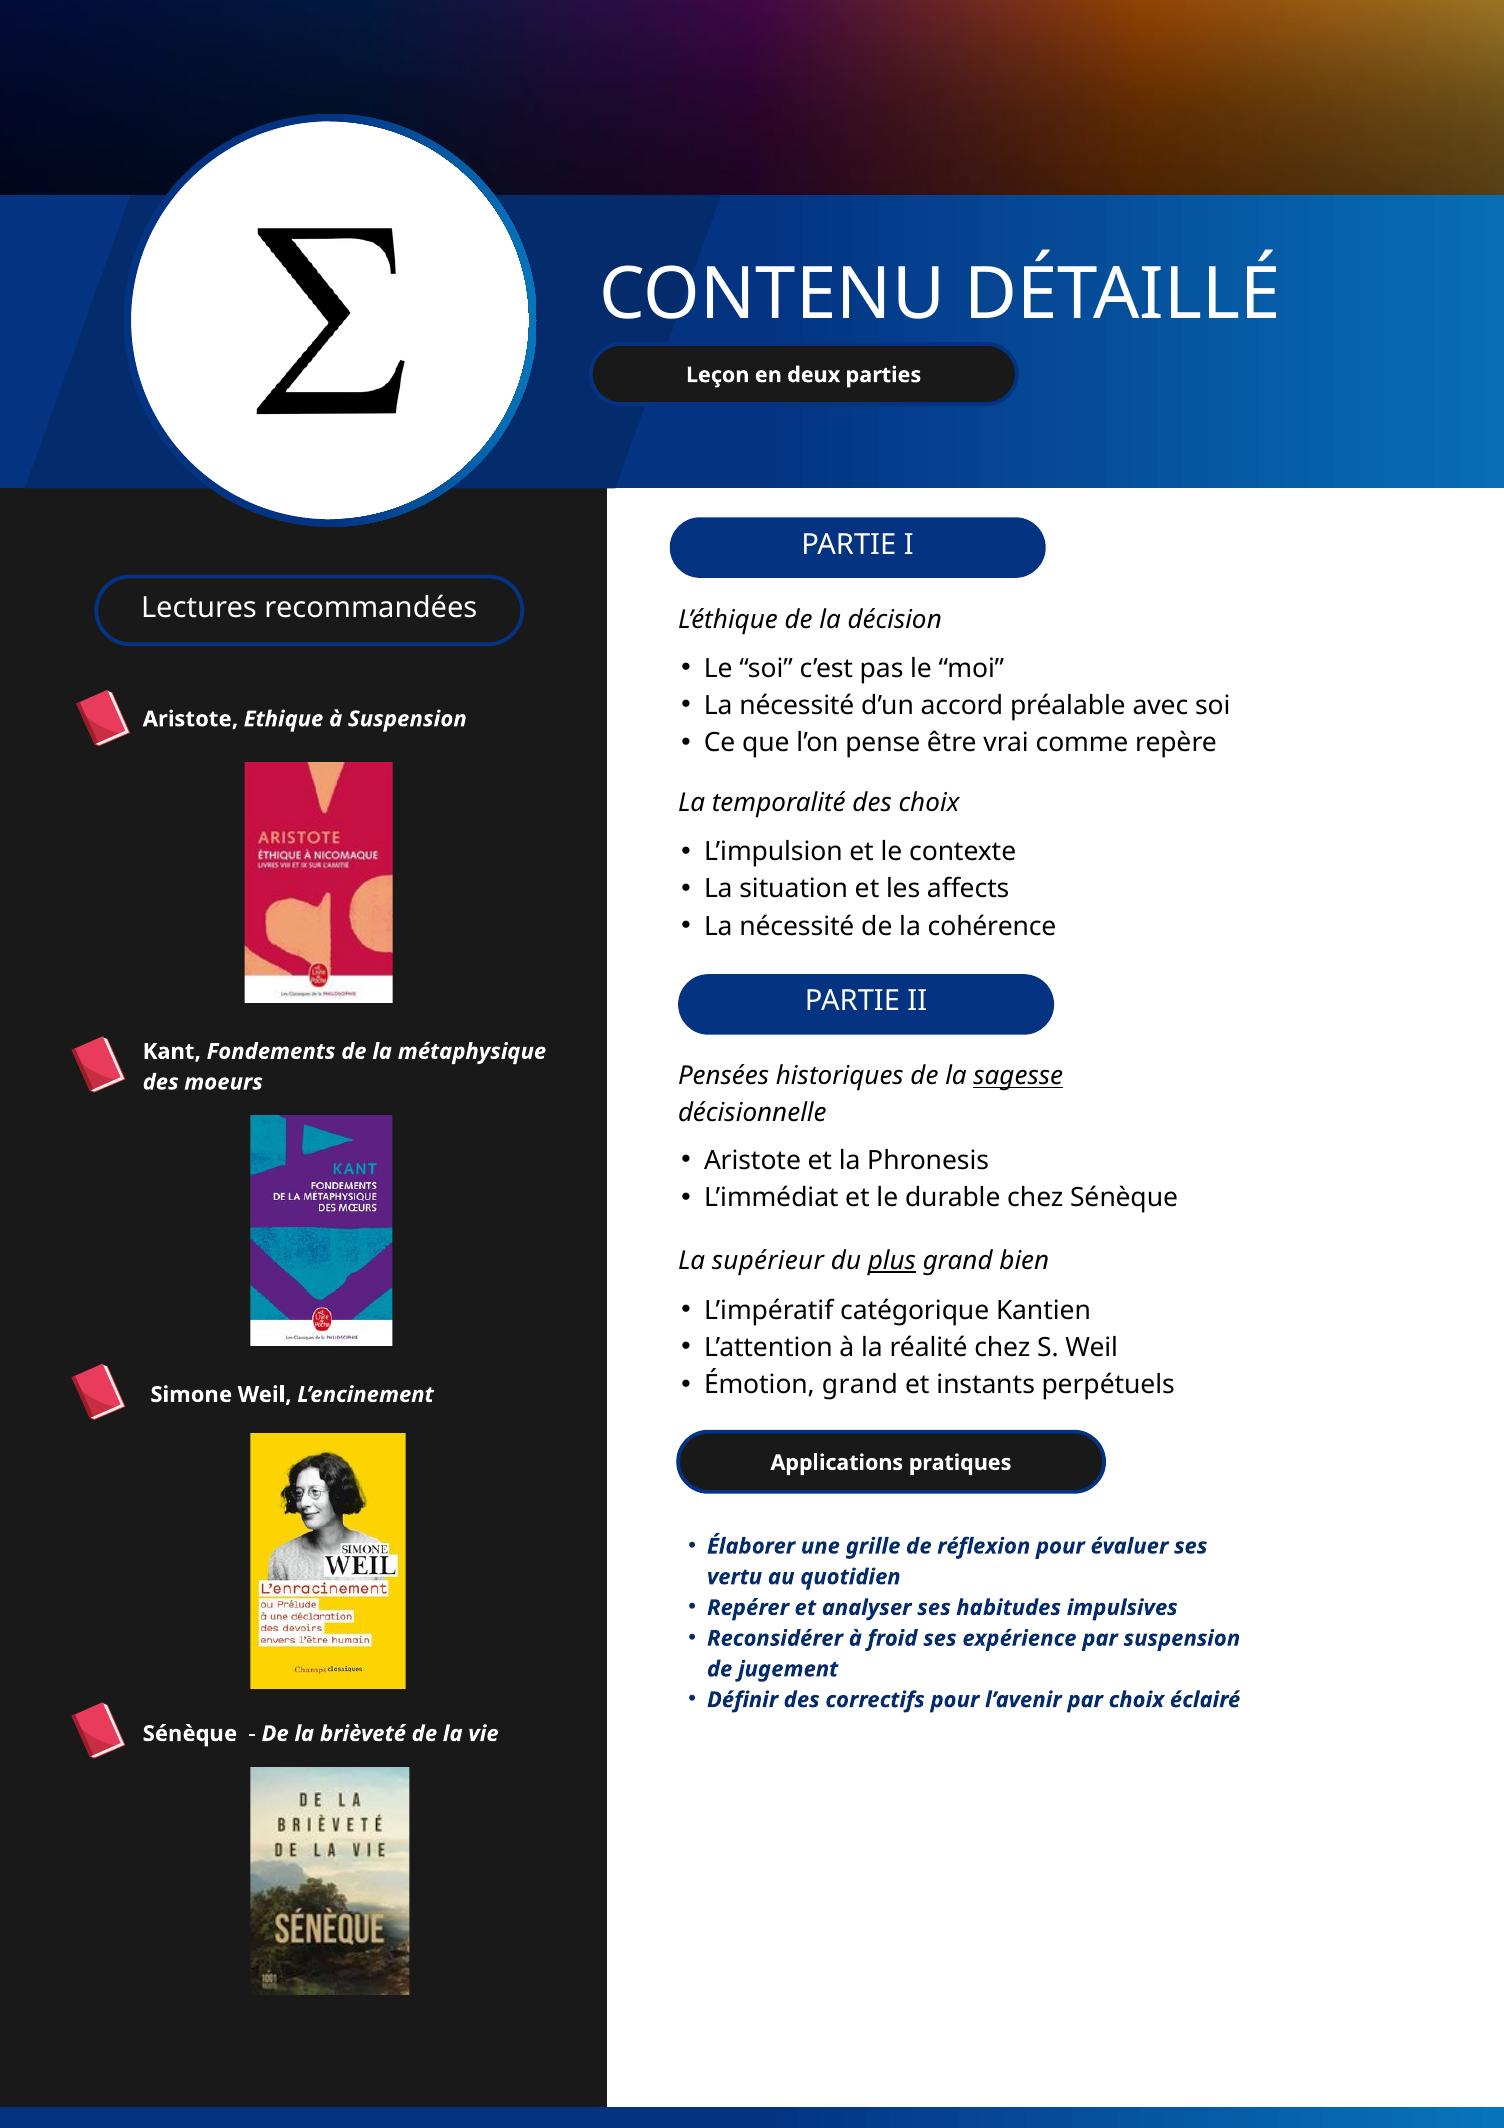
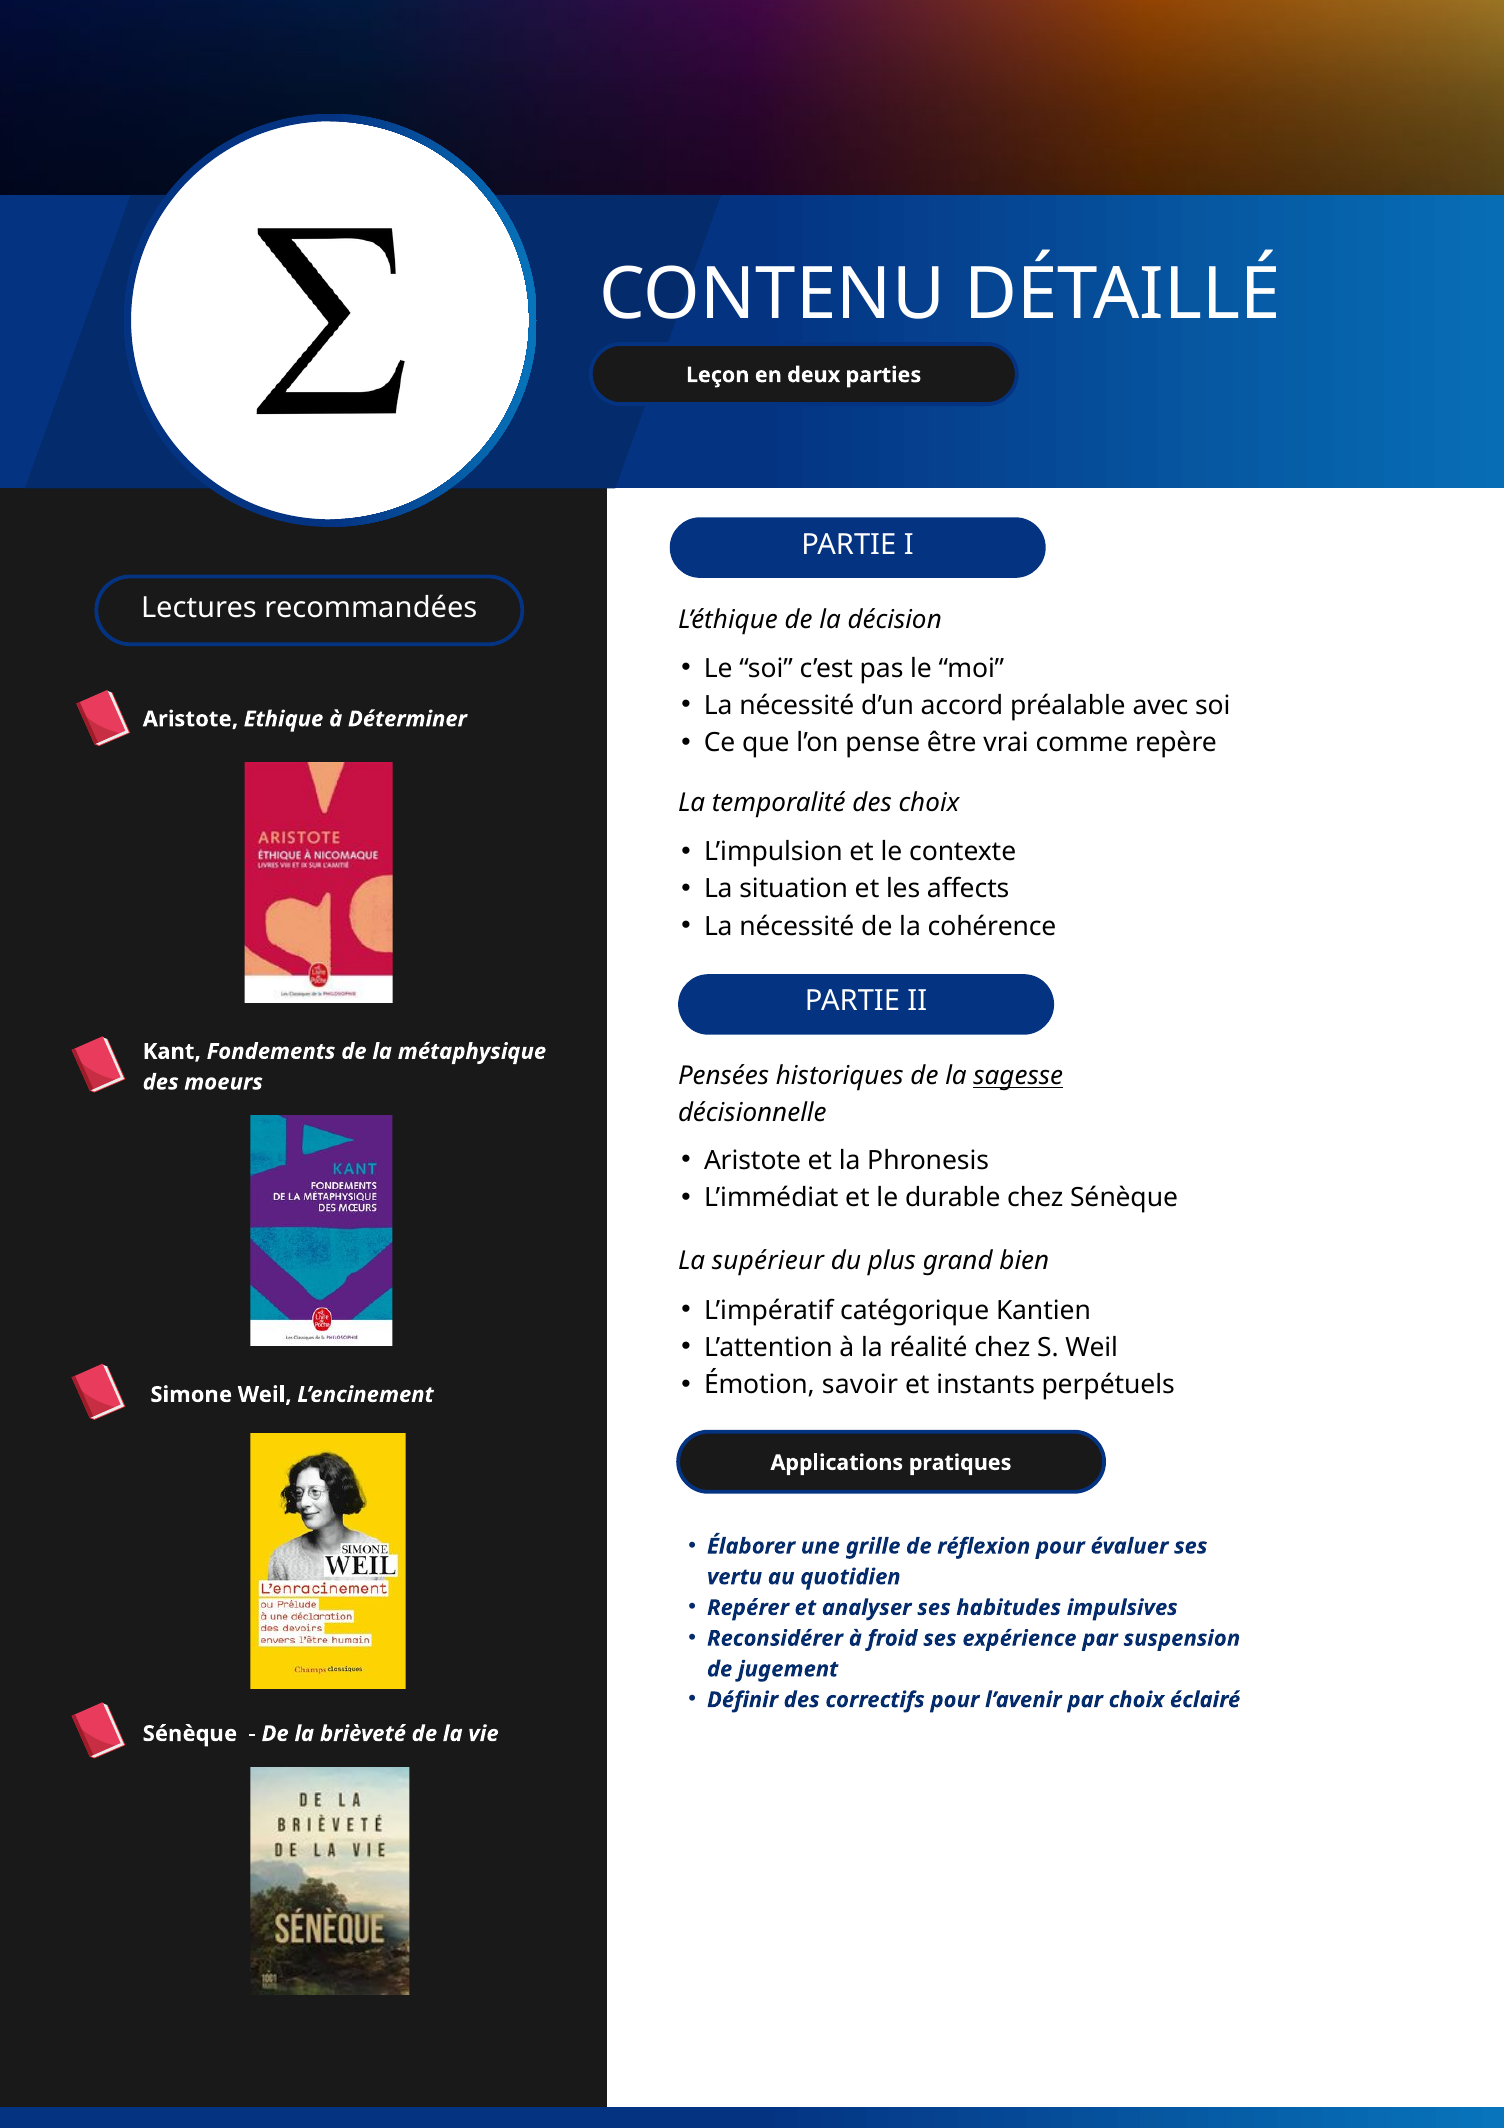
à Suspension: Suspension -> Déterminer
plus underline: present -> none
Émotion grand: grand -> savoir
